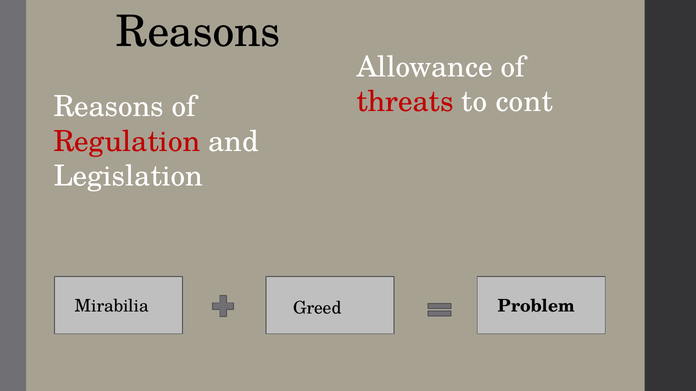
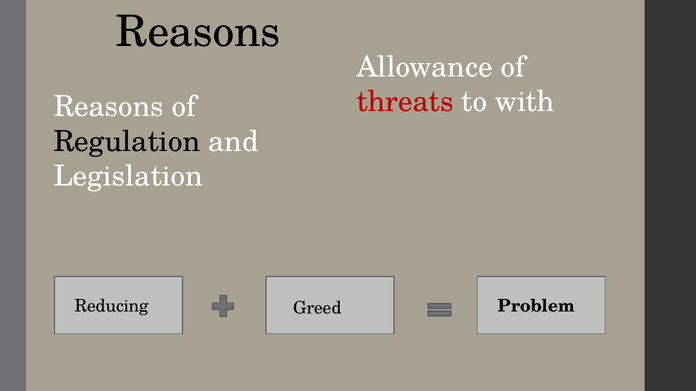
cont: cont -> with
Regulation colour: red -> black
Mirabilia: Mirabilia -> Reducing
